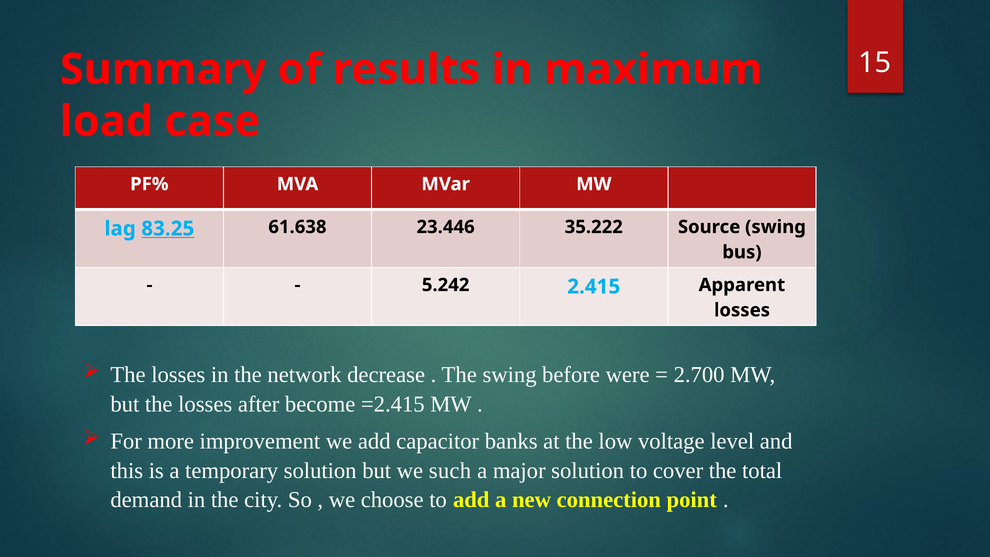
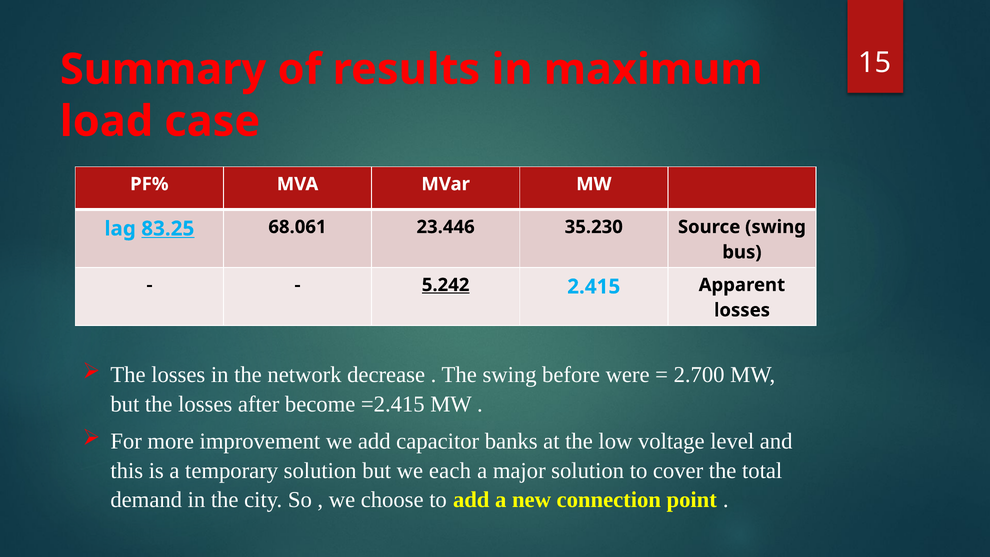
61.638: 61.638 -> 68.061
35.222: 35.222 -> 35.230
5.242 underline: none -> present
such: such -> each
